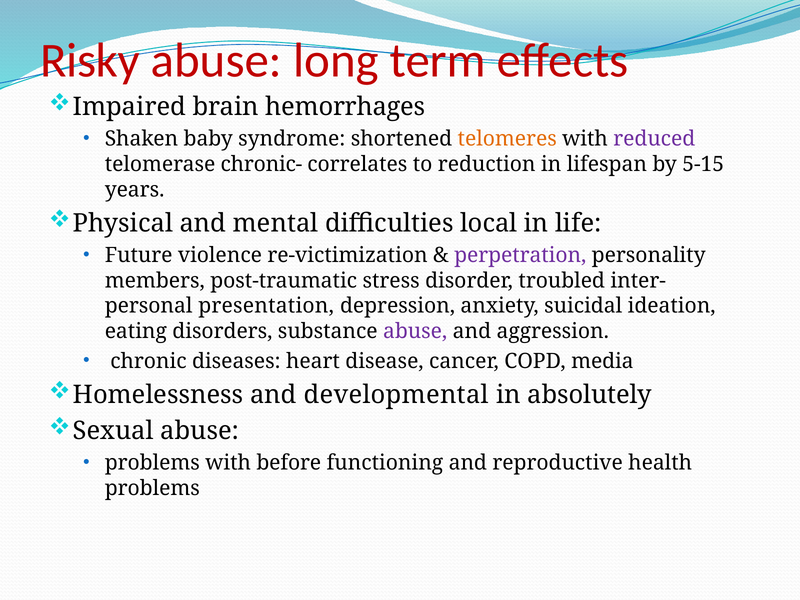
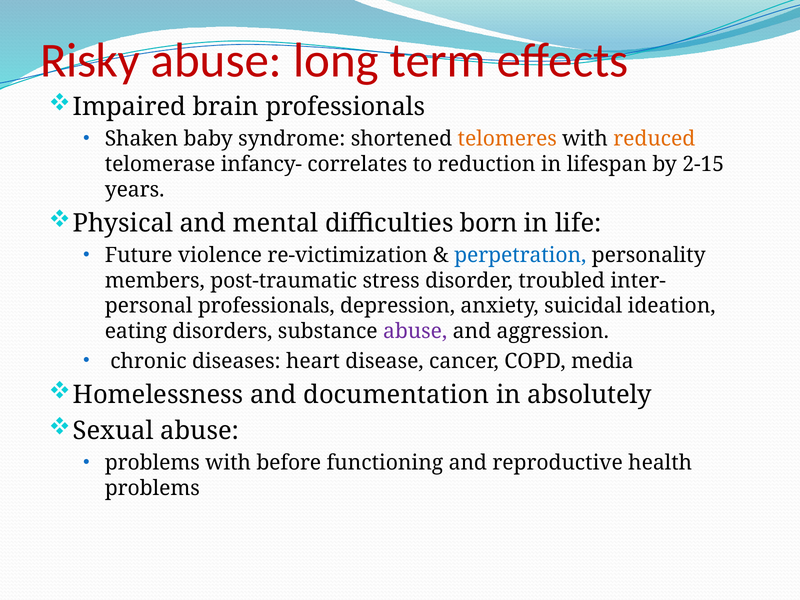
brain hemorrhages: hemorrhages -> professionals
reduced colour: purple -> orange
chronic-: chronic- -> infancy-
5-15: 5-15 -> 2-15
local: local -> born
perpetration colour: purple -> blue
presentation at (266, 306): presentation -> professionals
developmental: developmental -> documentation
